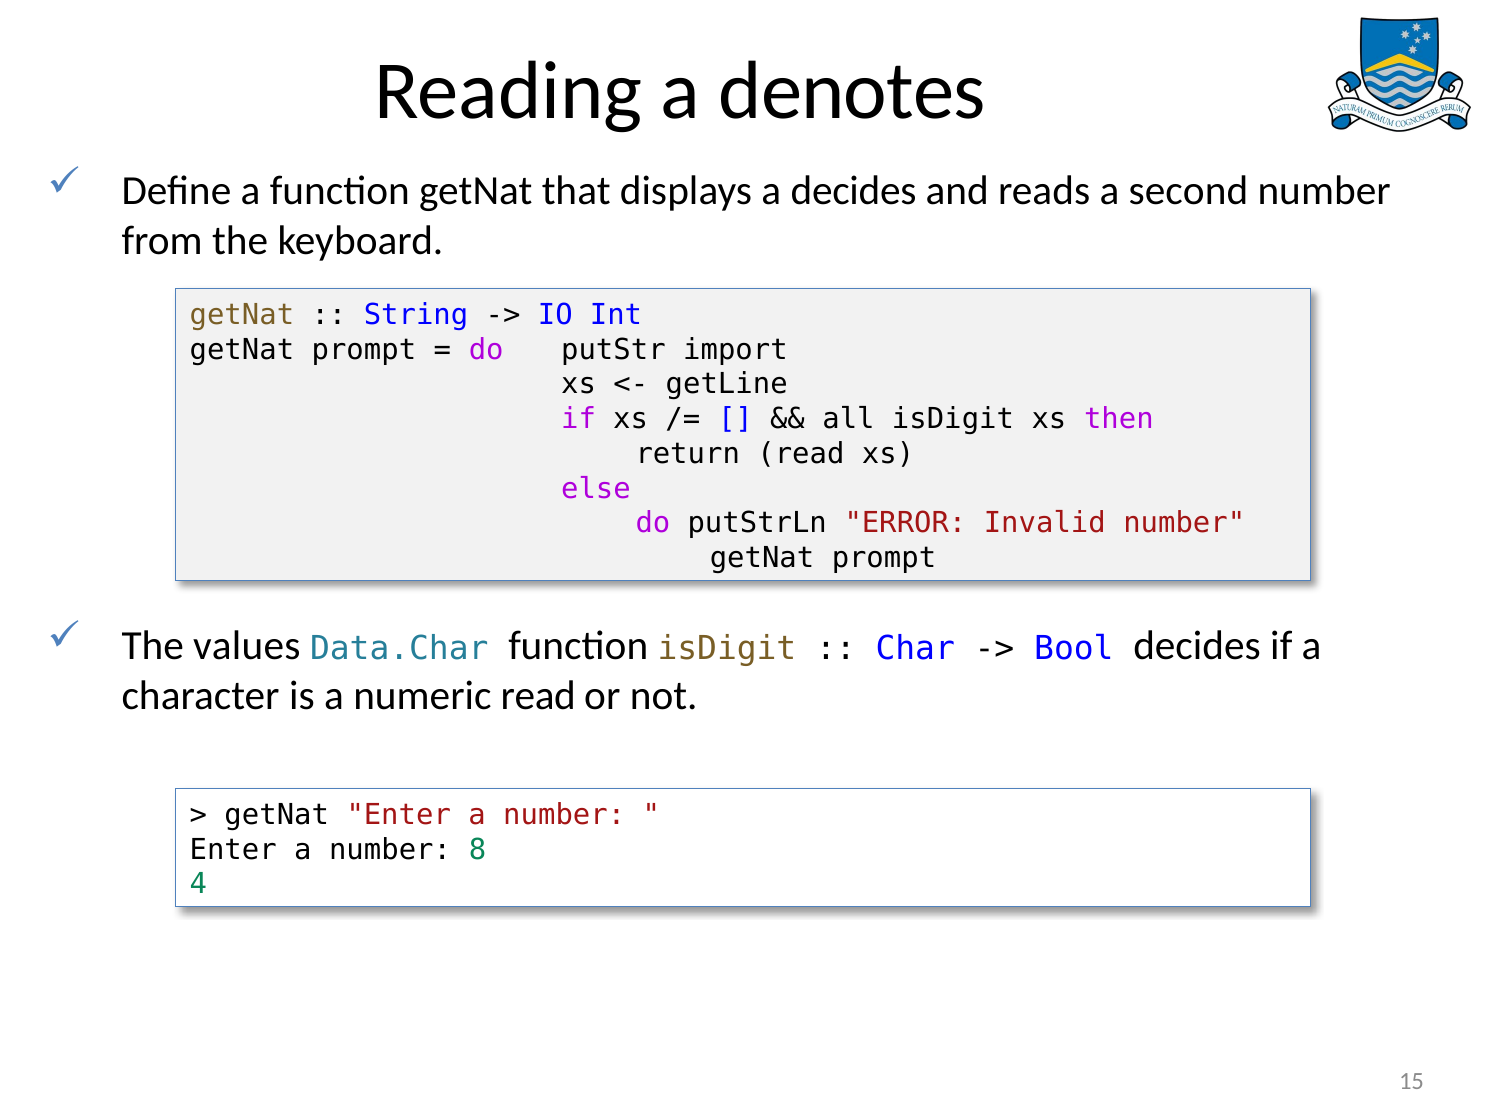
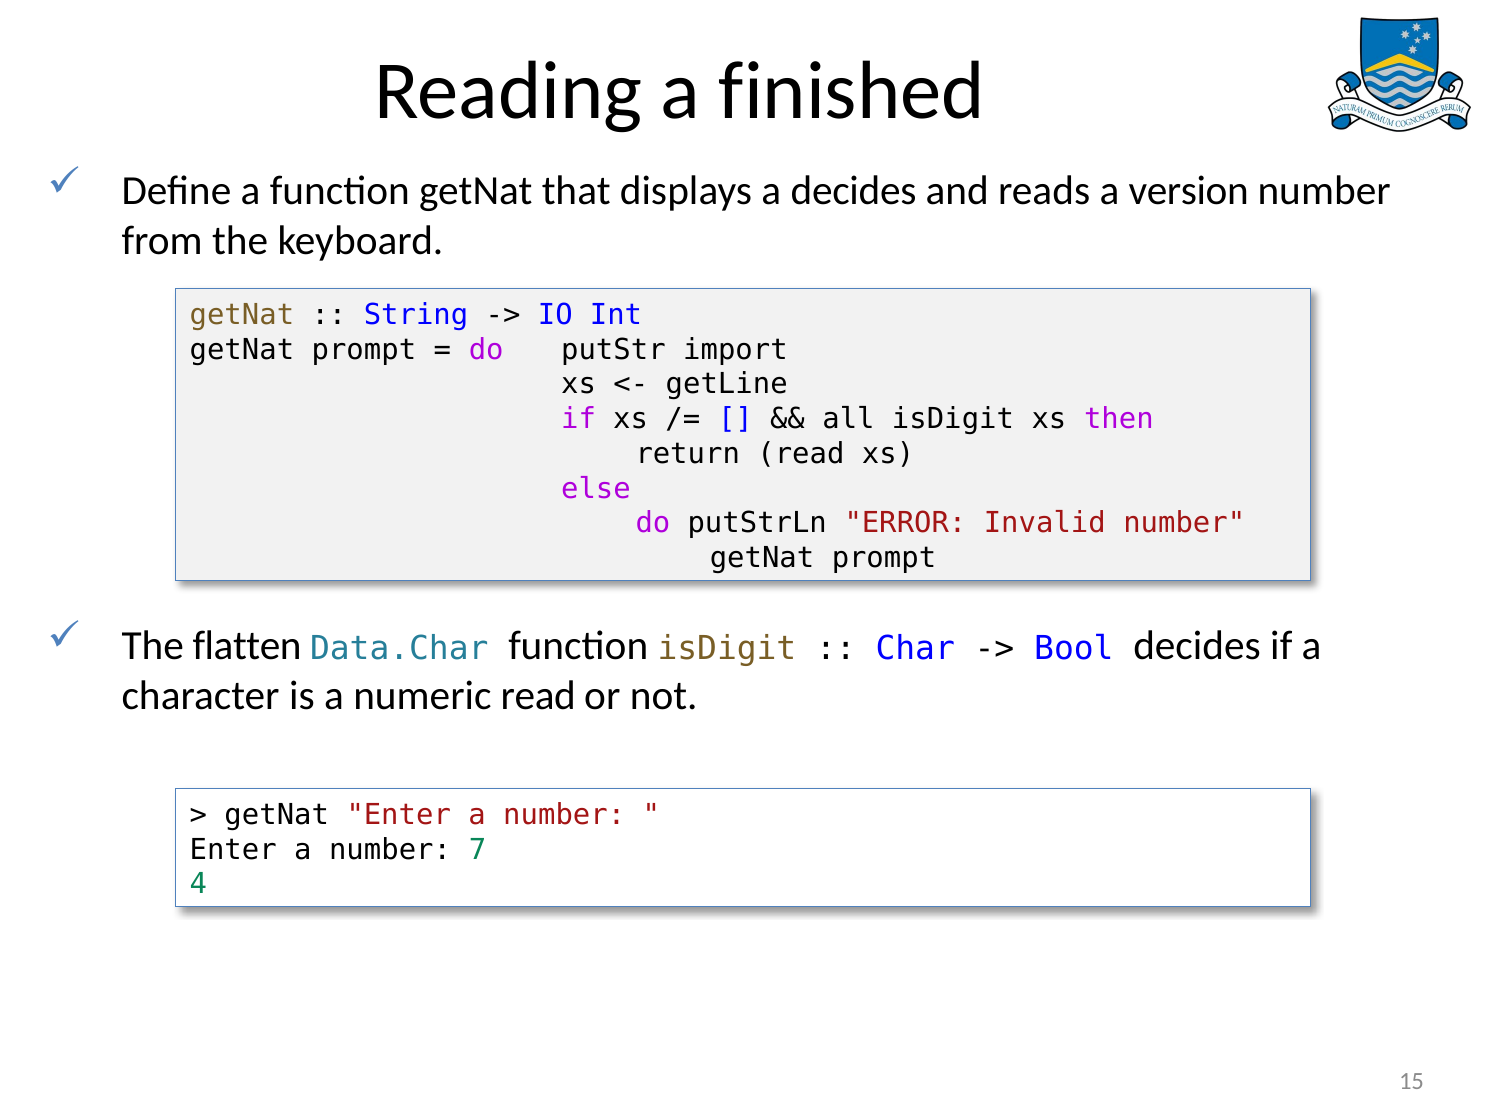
denotes: denotes -> finished
second: second -> version
values: values -> flatten
8: 8 -> 7
